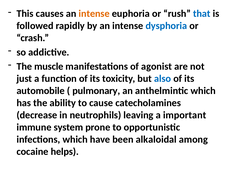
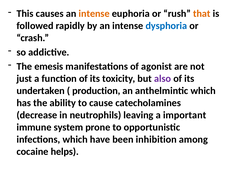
that colour: blue -> orange
muscle: muscle -> emesis
also colour: blue -> purple
automobile: automobile -> undertaken
pulmonary: pulmonary -> production
alkaloidal: alkaloidal -> inhibition
